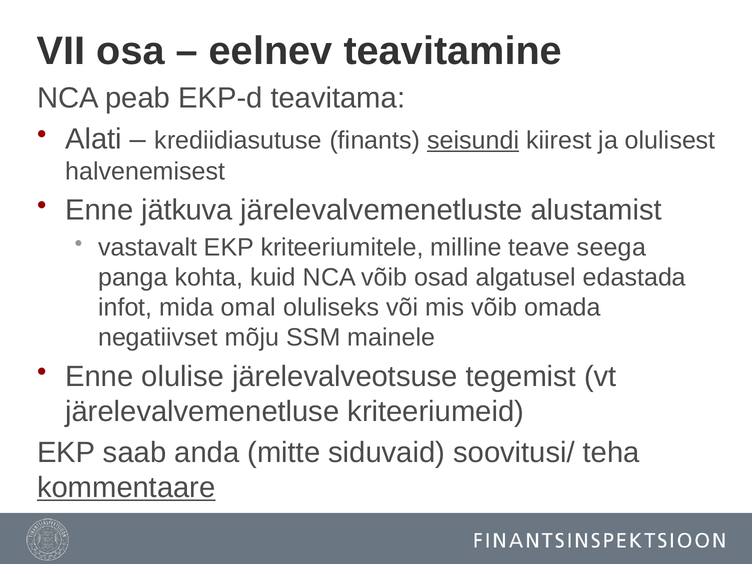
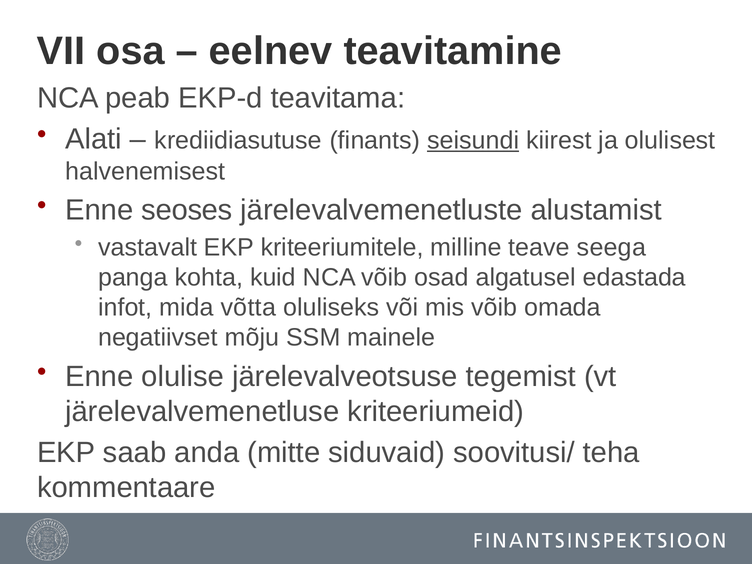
jätkuva: jätkuva -> seoses
omal: omal -> võtta
kommentaare underline: present -> none
